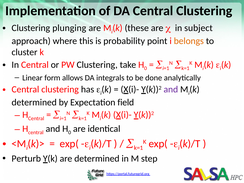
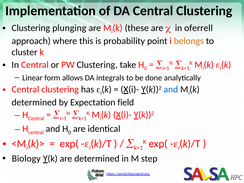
subject: subject -> oferrell
and at (171, 89) colour: purple -> blue
Perturb: Perturb -> Biology
